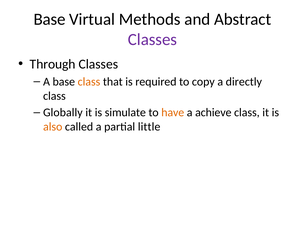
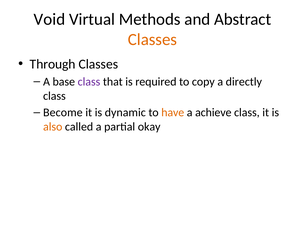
Base at (50, 19): Base -> Void
Classes at (152, 40) colour: purple -> orange
class at (89, 81) colour: orange -> purple
Globally: Globally -> Become
simulate: simulate -> dynamic
little: little -> okay
